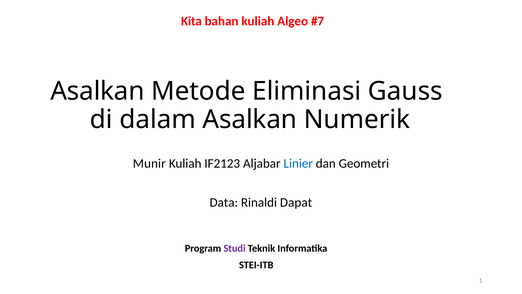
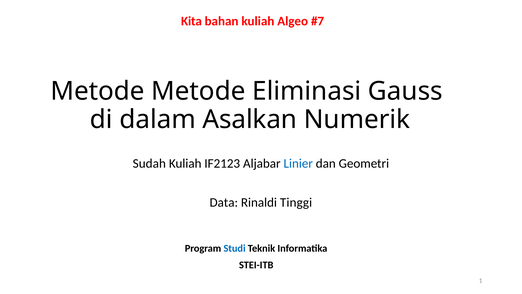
Asalkan at (98, 91): Asalkan -> Metode
Munir: Munir -> Sudah
Dapat: Dapat -> Tinggi
Studi colour: purple -> blue
